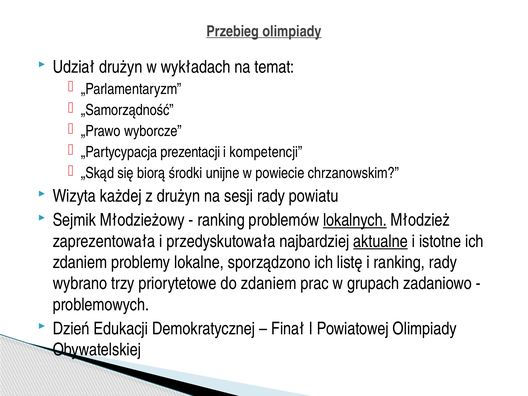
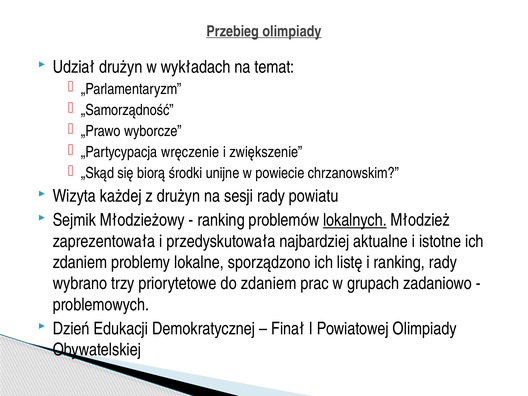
prezentacji: prezentacji -> wręczenie
kompetencji: kompetencji -> zwiększenie
aktualne underline: present -> none
